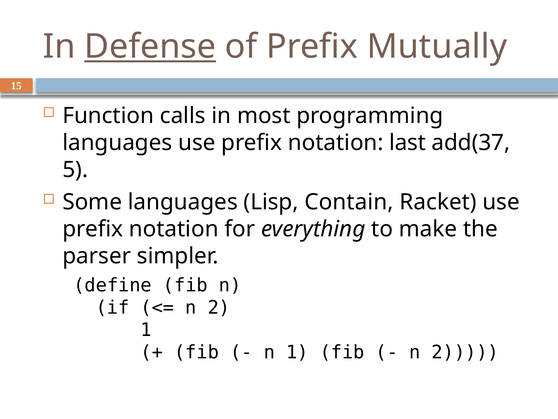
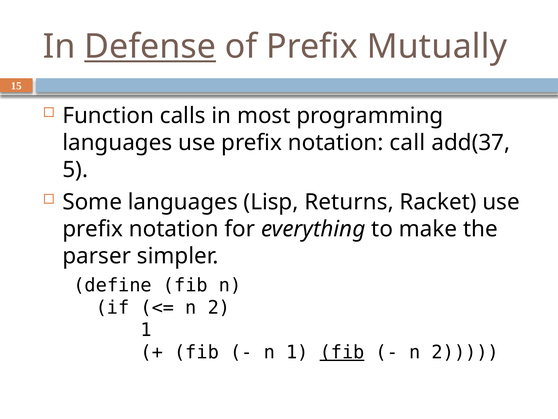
last: last -> call
Contain: Contain -> Returns
fib at (342, 352) underline: none -> present
